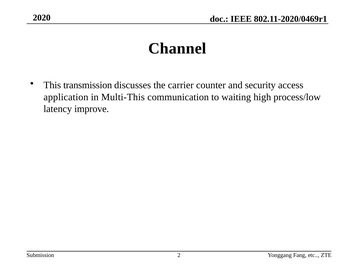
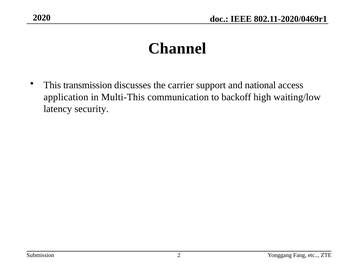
counter: counter -> support
security: security -> national
waiting: waiting -> backoff
process/low: process/low -> waiting/low
improve: improve -> security
